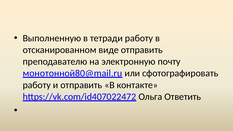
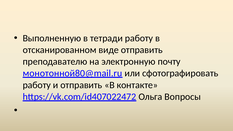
Ответить: Ответить -> Вопросы
